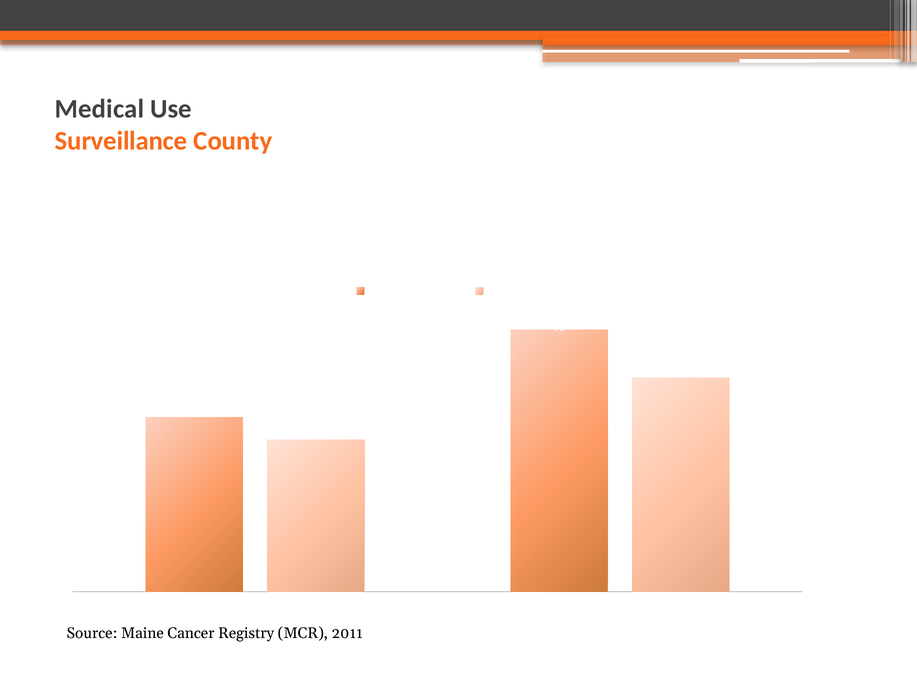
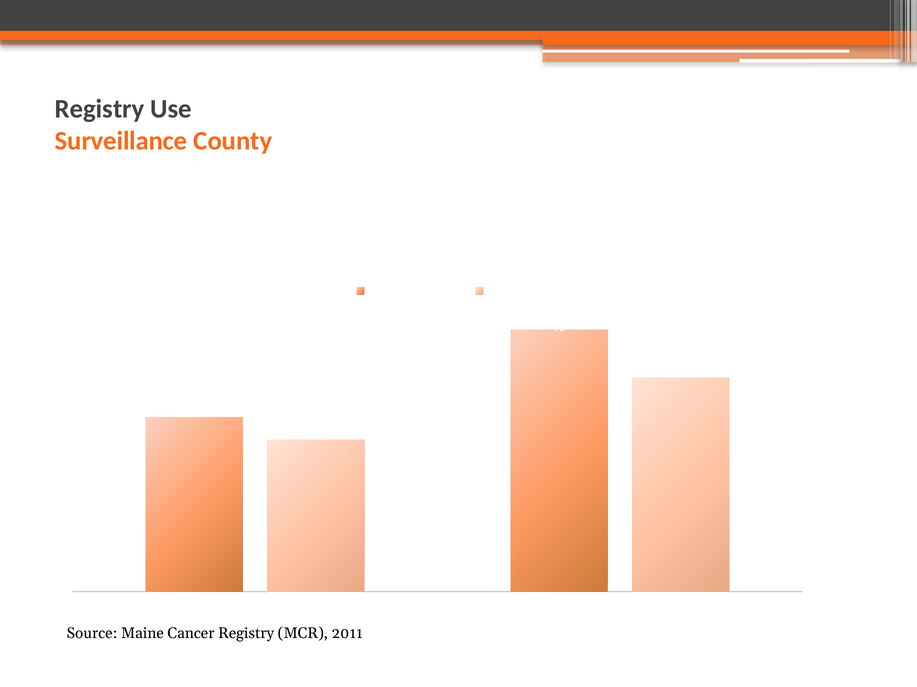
Medical at (100, 109): Medical -> Registry
